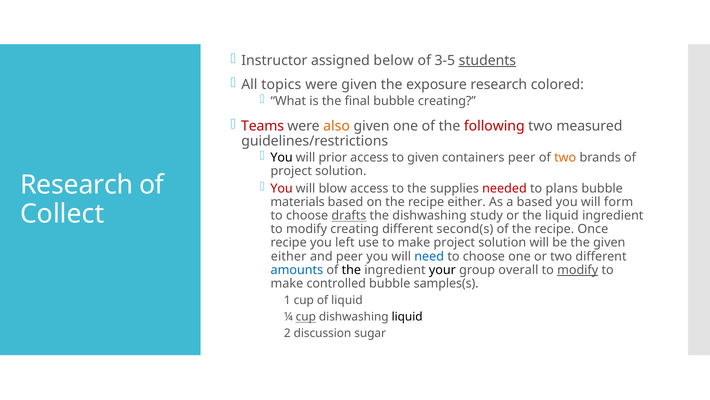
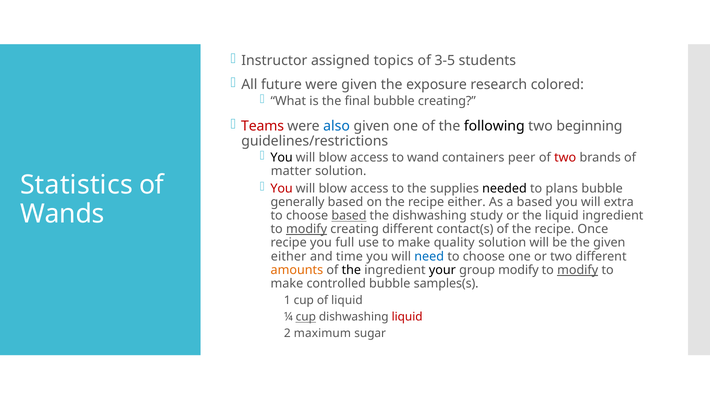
below: below -> topics
students underline: present -> none
topics: topics -> future
also colour: orange -> blue
following colour: red -> black
measured: measured -> beginning
prior at (333, 157): prior -> blow
to given: given -> wand
two at (565, 157) colour: orange -> red
project at (291, 171): project -> matter
Research at (77, 185): Research -> Statistics
needed colour: red -> black
materials: materials -> generally
form: form -> extra
Collect: Collect -> Wands
choose drafts: drafts -> based
modify at (307, 229) underline: none -> present
second(s: second(s -> contact(s
left: left -> full
make project: project -> quality
and peer: peer -> time
amounts colour: blue -> orange
group overall: overall -> modify
liquid at (407, 317) colour: black -> red
discussion: discussion -> maximum
